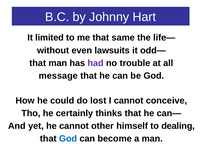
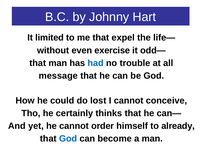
same: same -> expel
lawsuits: lawsuits -> exercise
had colour: purple -> blue
other: other -> order
dealing: dealing -> already
